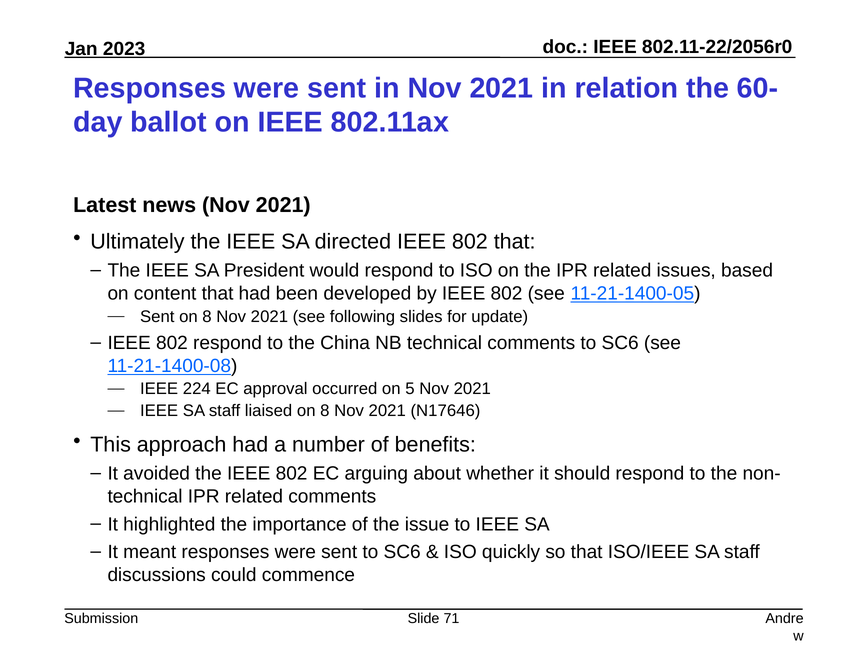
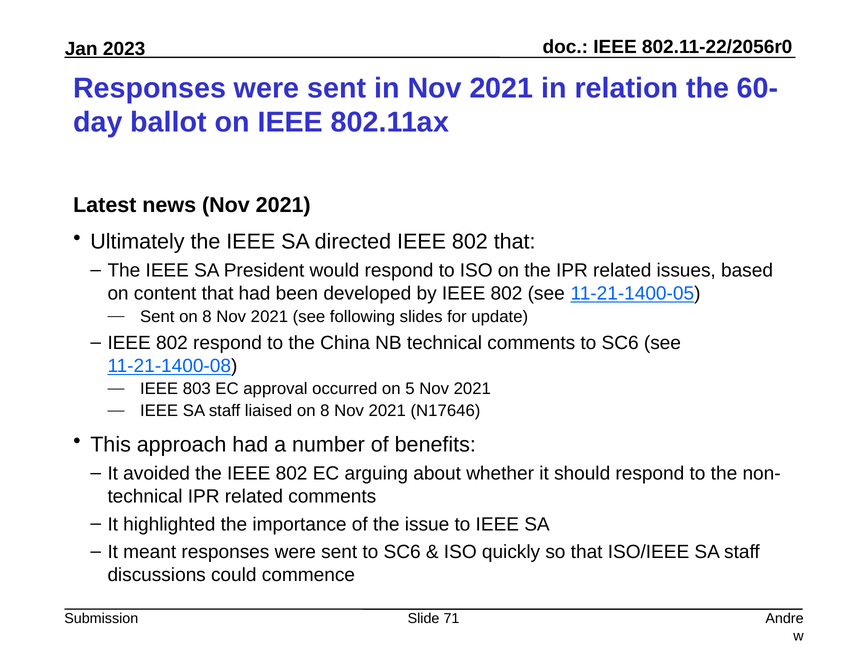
224: 224 -> 803
